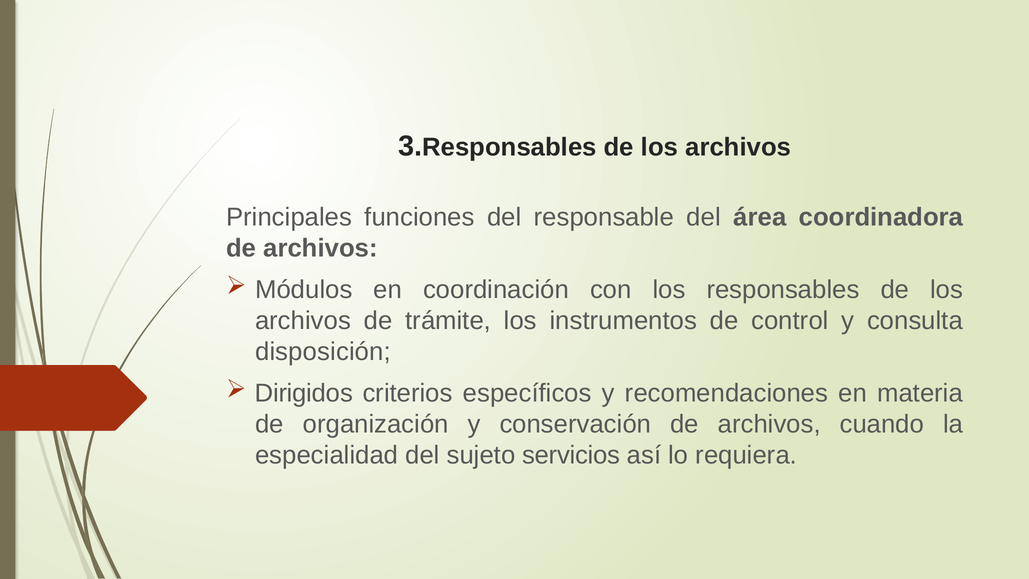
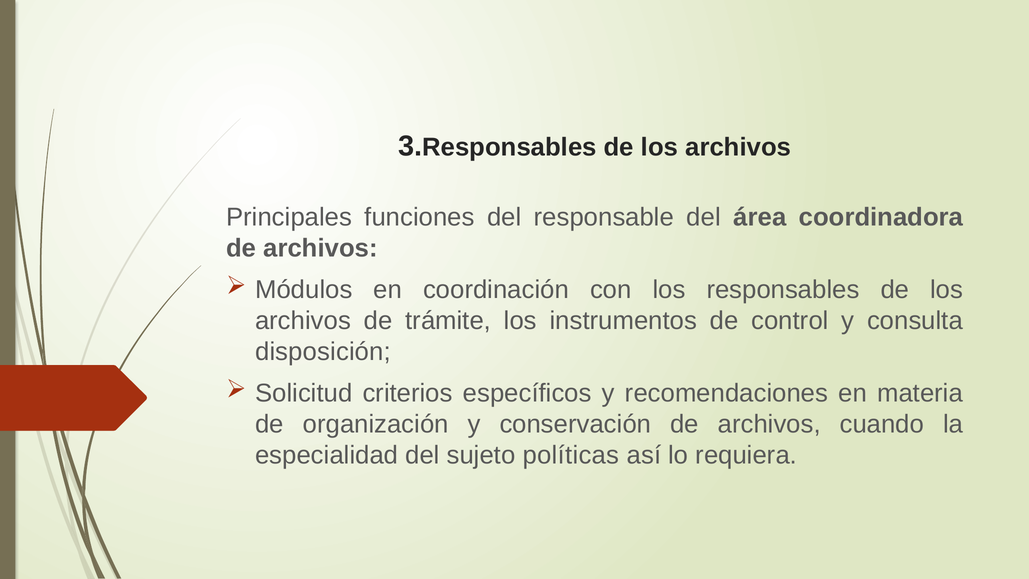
Dirigidos: Dirigidos -> Solicitud
servicios: servicios -> políticas
